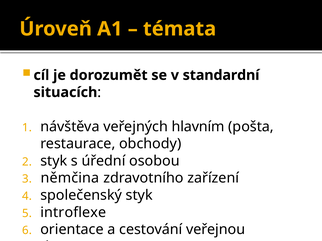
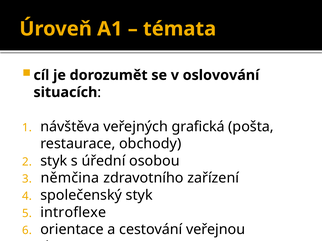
standardní: standardní -> oslovování
hlavním: hlavním -> grafická
